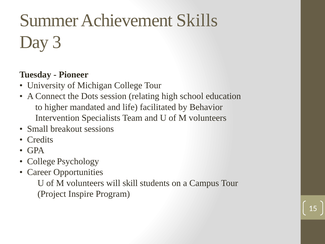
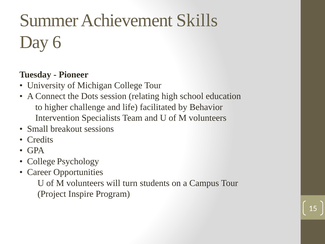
3: 3 -> 6
mandated: mandated -> challenge
skill: skill -> turn
